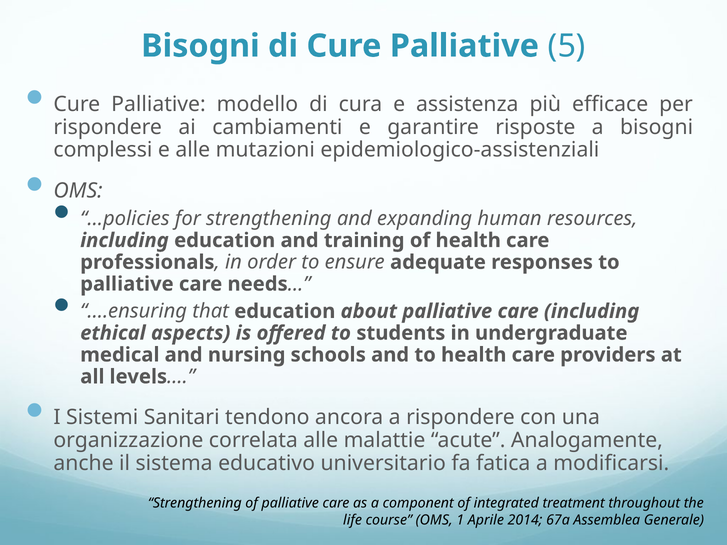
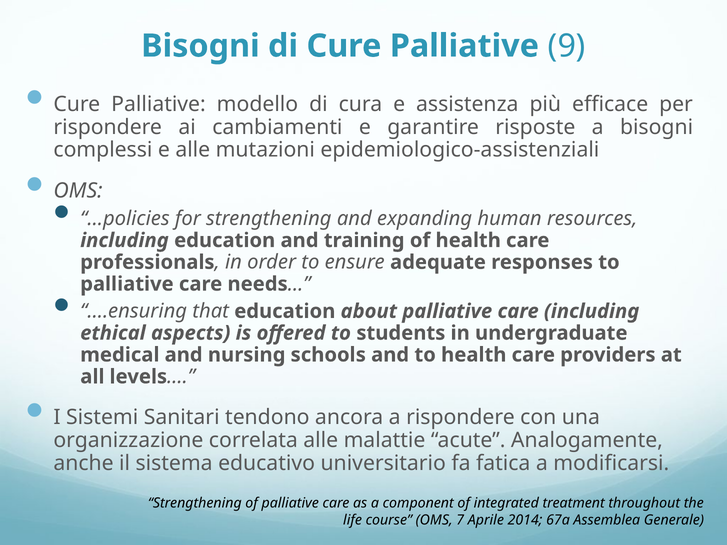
5: 5 -> 9
1: 1 -> 7
